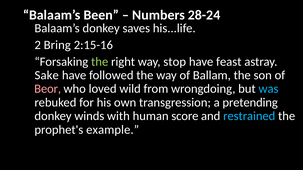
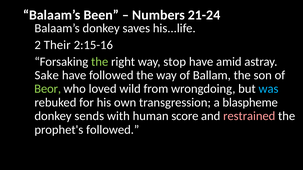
28-24: 28-24 -> 21-24
Bring: Bring -> Their
feast: feast -> amid
Beor colour: pink -> light green
pretending: pretending -> blaspheme
winds: winds -> sends
restrained colour: light blue -> pink
prophet's example: example -> followed
